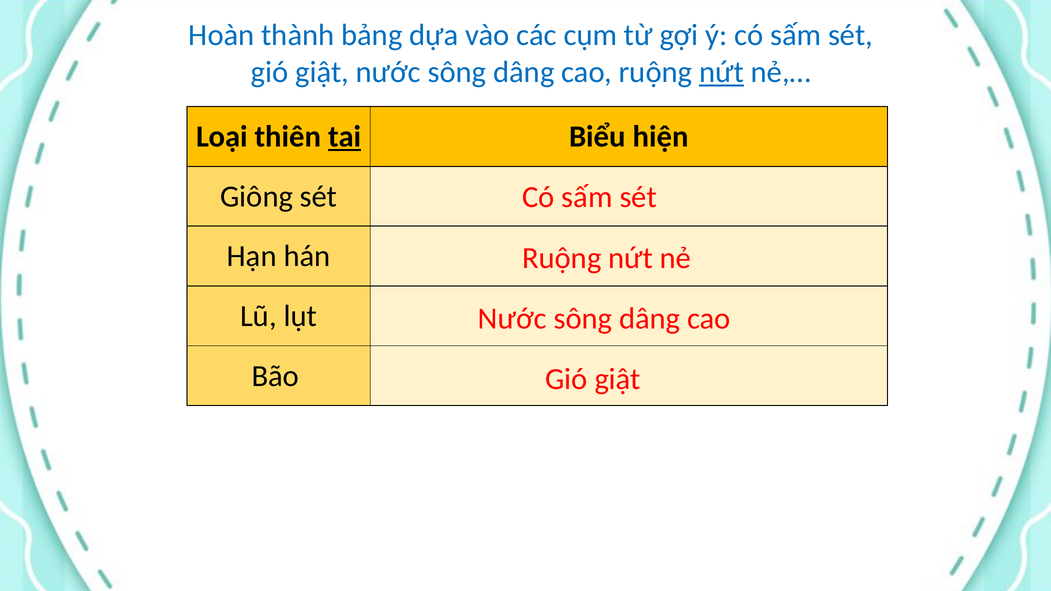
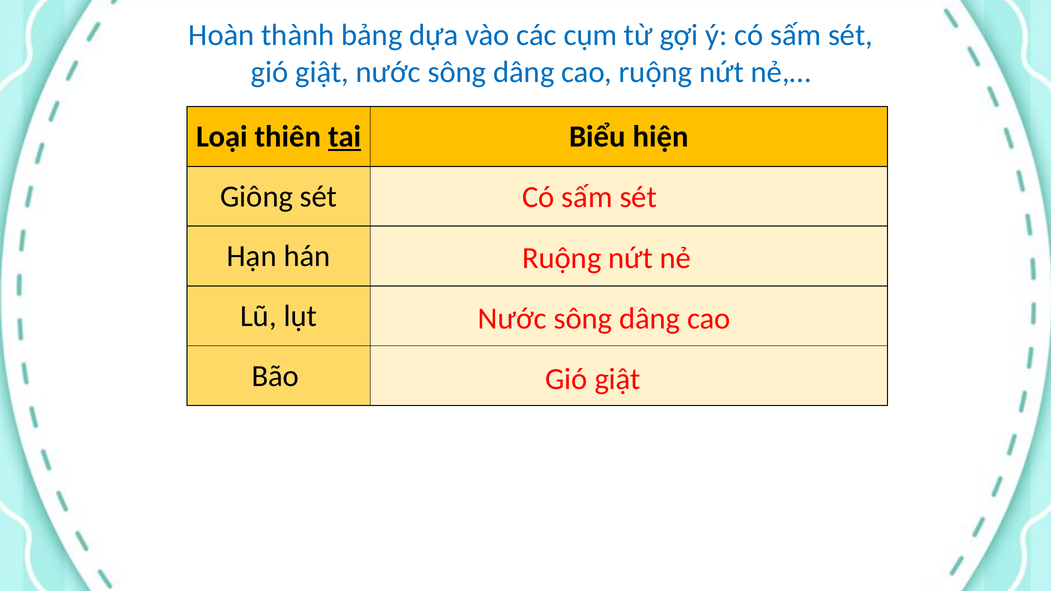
nứt at (721, 72) underline: present -> none
